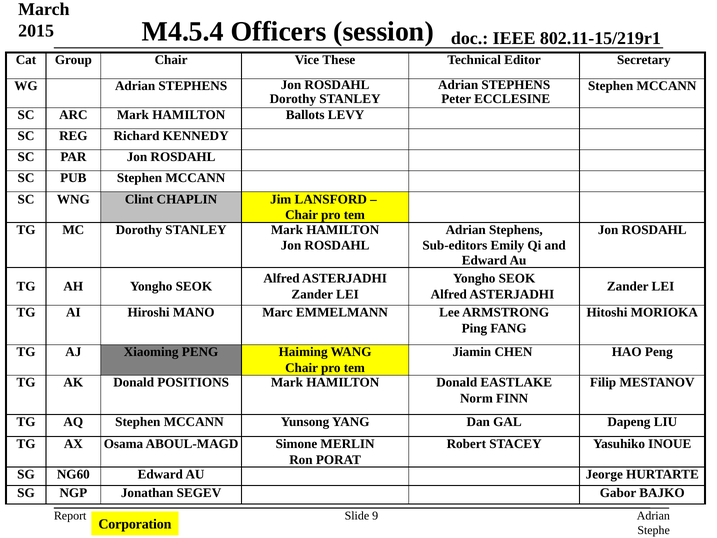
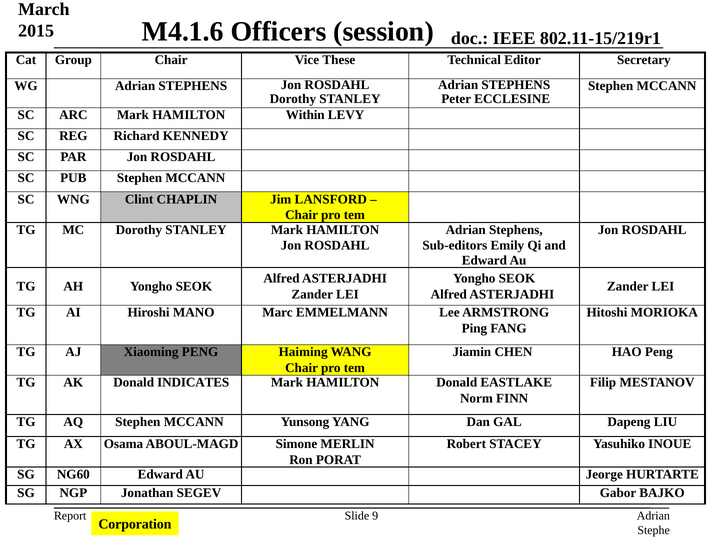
M4.5.4: M4.5.4 -> M4.1.6
Ballots: Ballots -> Within
POSITIONS: POSITIONS -> INDICATES
